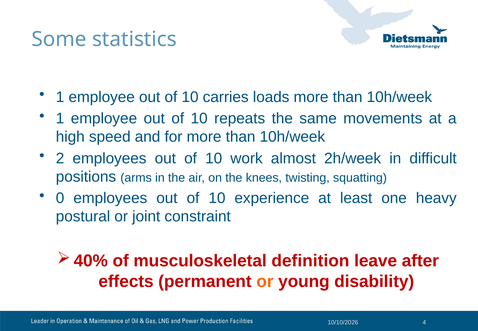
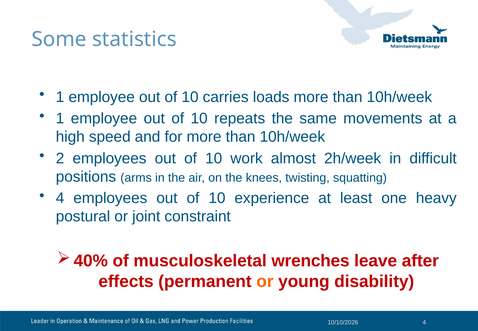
0 at (60, 198): 0 -> 4
definition: definition -> wrenches
